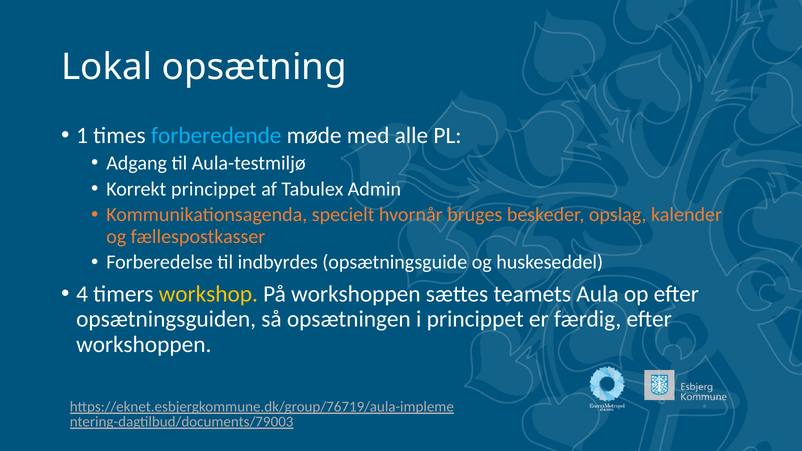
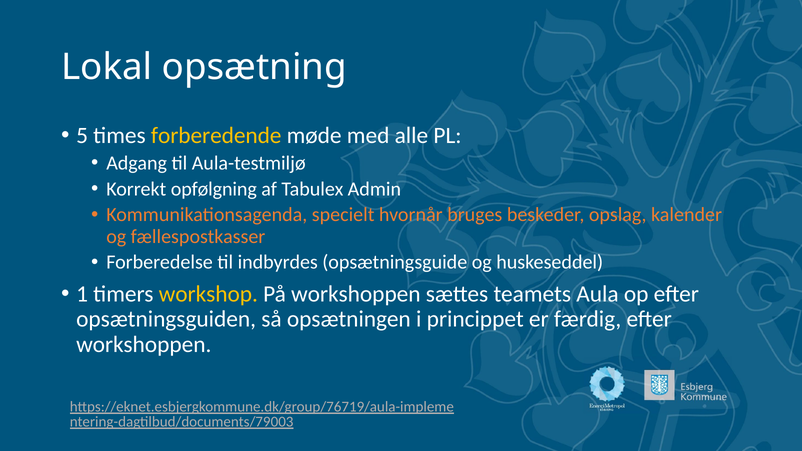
1: 1 -> 5
forberedende colour: light blue -> yellow
Korrekt princippet: princippet -> opfølgning
4: 4 -> 1
